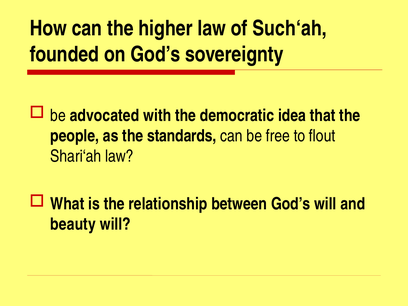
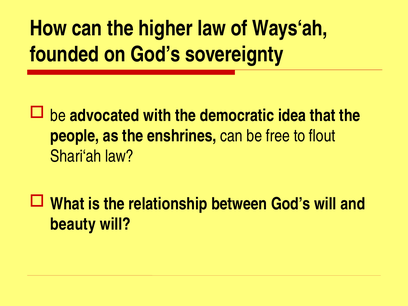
Such‘ah: Such‘ah -> Ways‘ah
standards: standards -> enshrines
